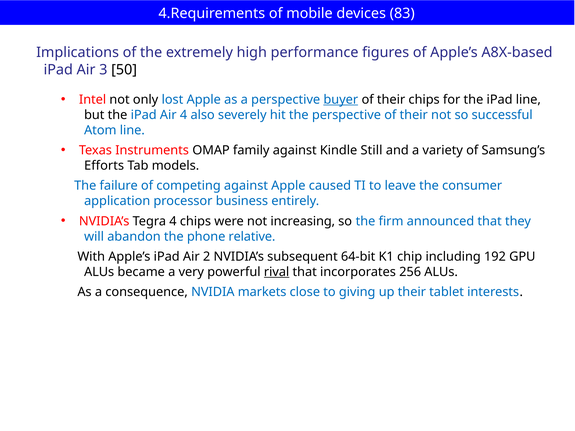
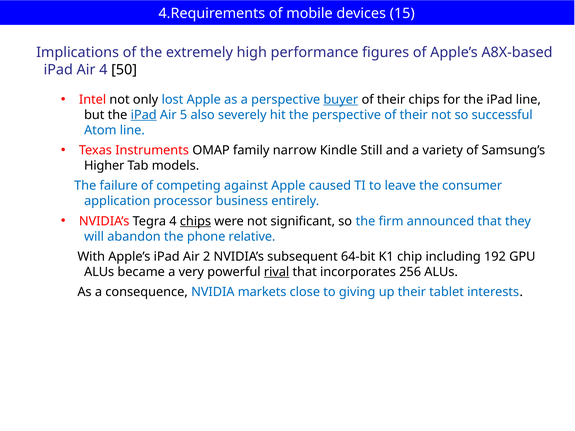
83: 83 -> 15
Air 3: 3 -> 4
iPad at (144, 115) underline: none -> present
Air 4: 4 -> 5
family against: against -> narrow
Efforts: Efforts -> Higher
chips at (195, 221) underline: none -> present
increasing: increasing -> significant
